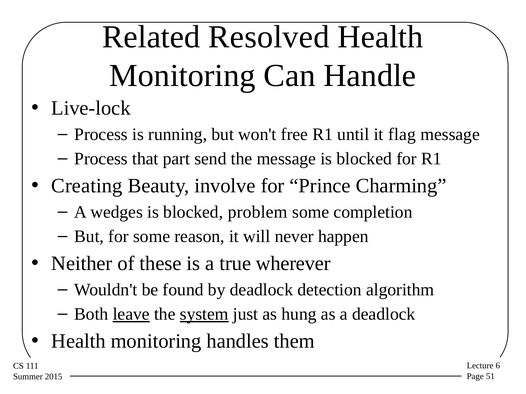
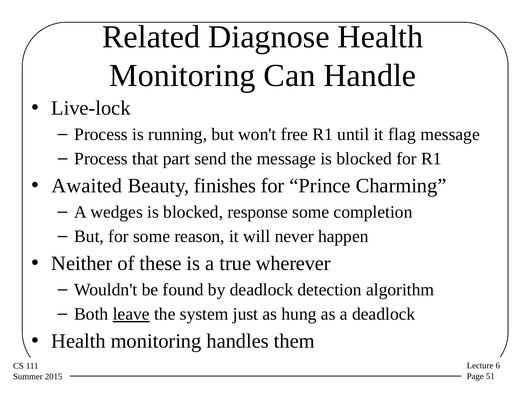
Resolved: Resolved -> Diagnose
Creating: Creating -> Awaited
involve: involve -> finishes
problem: problem -> response
system underline: present -> none
